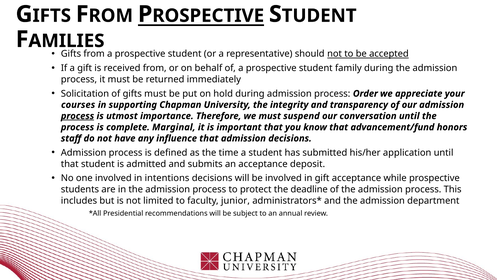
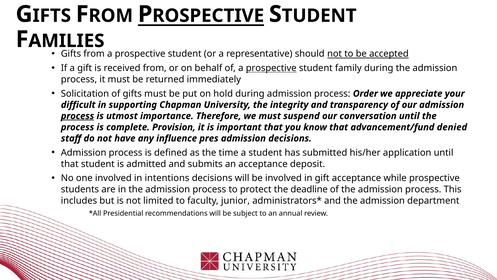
prospective at (271, 68) underline: none -> present
courses: courses -> difficult
Marginal: Marginal -> Provision
honors: honors -> denied
influence that: that -> pres
